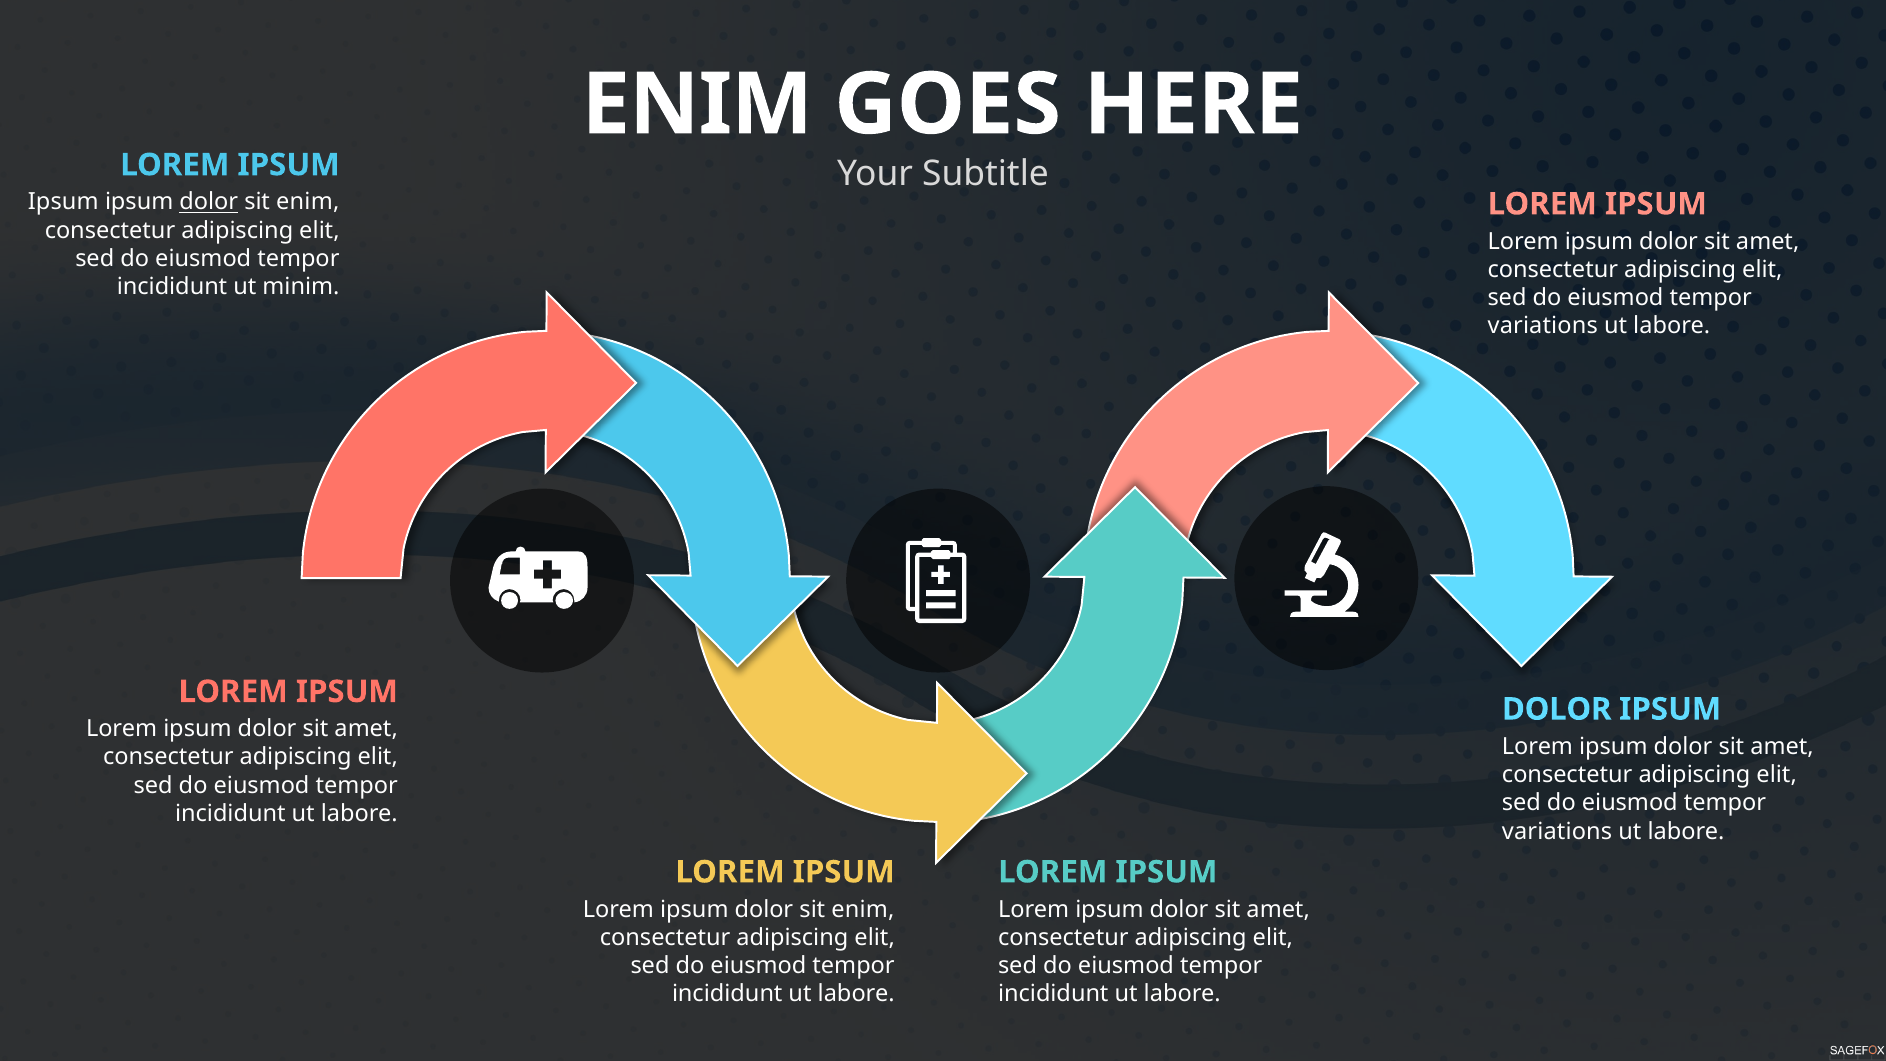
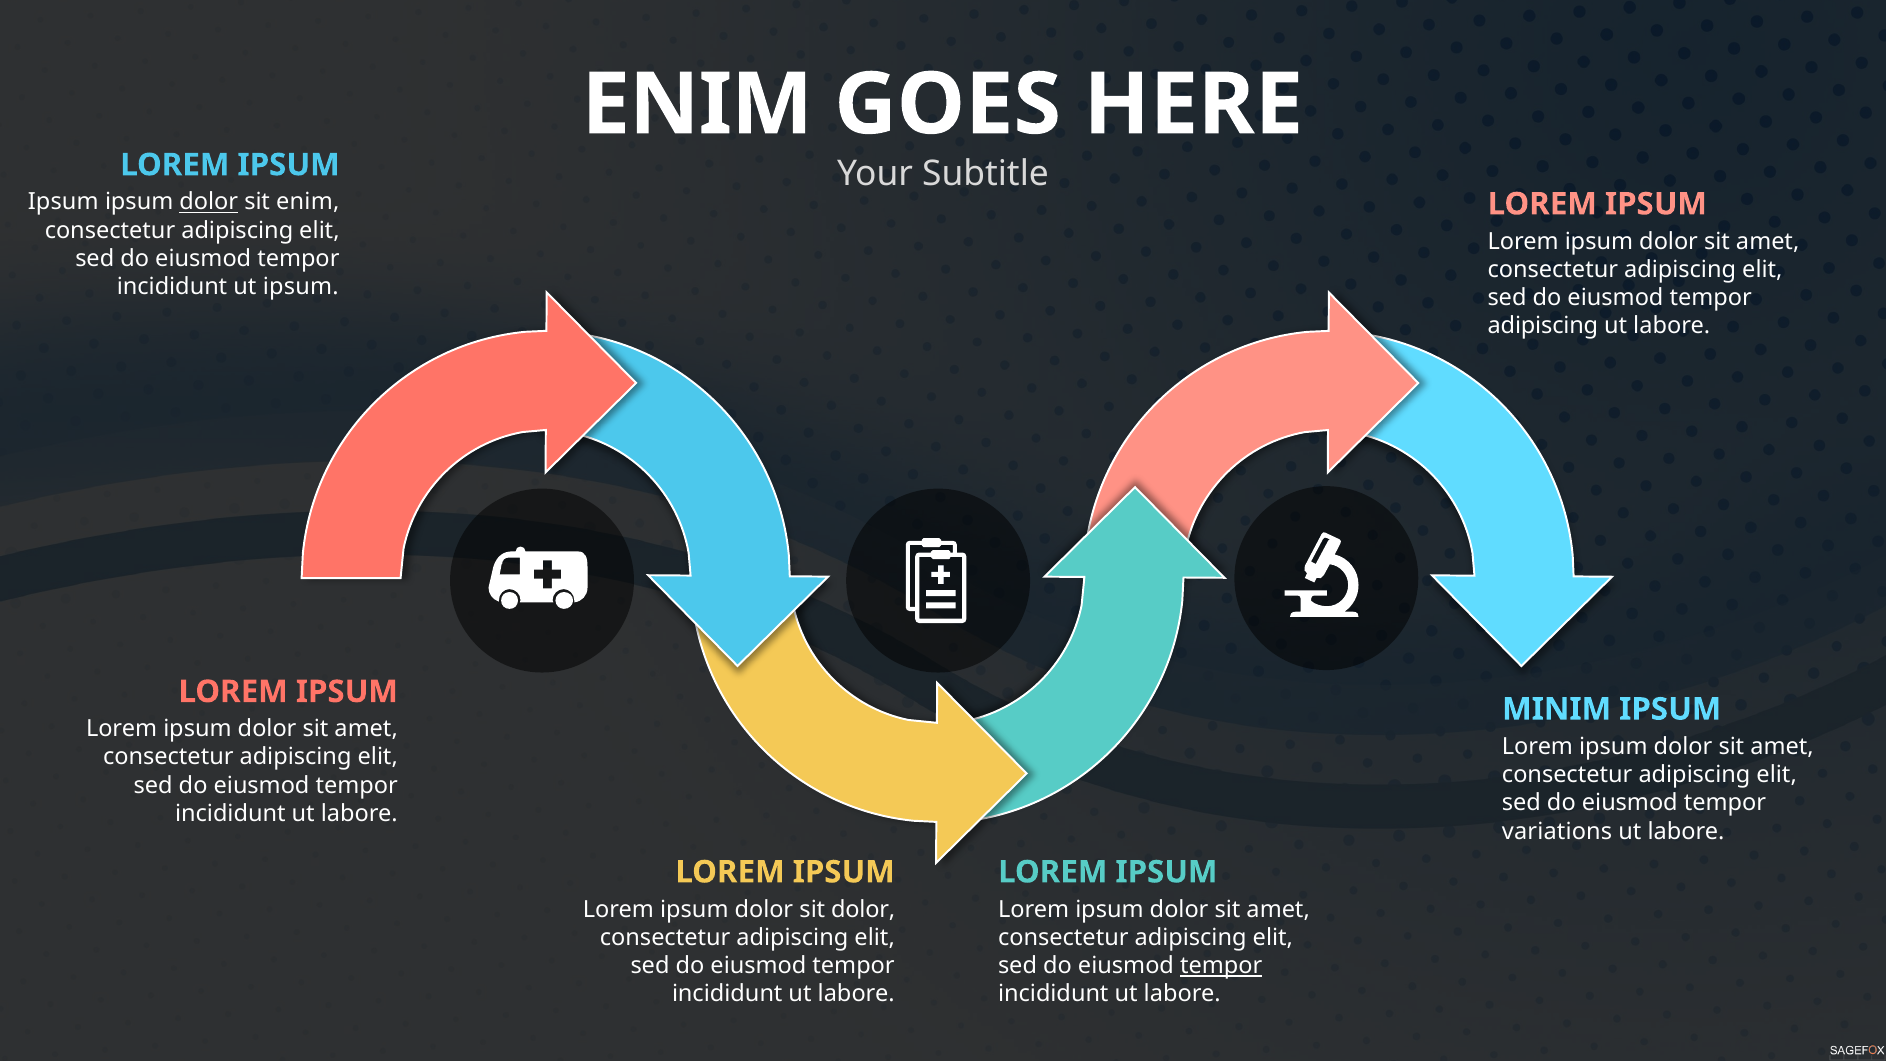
ut minim: minim -> ipsum
variations at (1543, 326): variations -> adipiscing
DOLOR at (1557, 709): DOLOR -> MINIM
enim at (863, 909): enim -> dolor
tempor at (1221, 966) underline: none -> present
